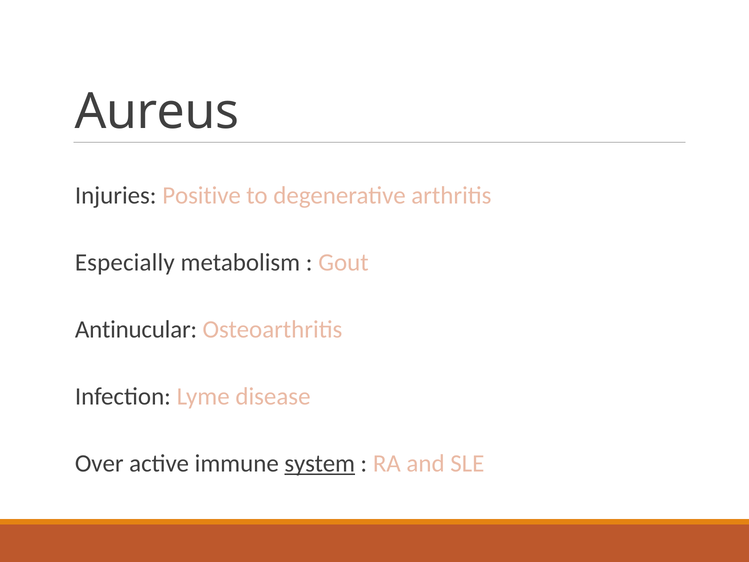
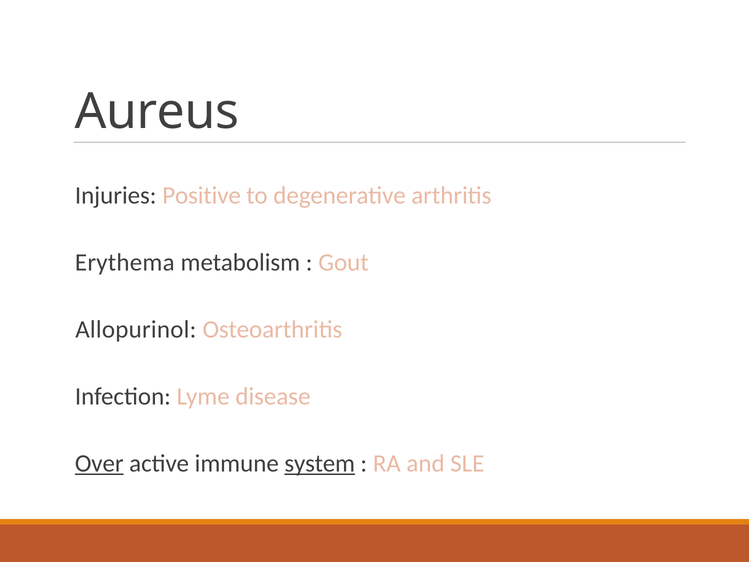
Especially: Especially -> Erythema
Antinucular: Antinucular -> Allopurinol
Over underline: none -> present
